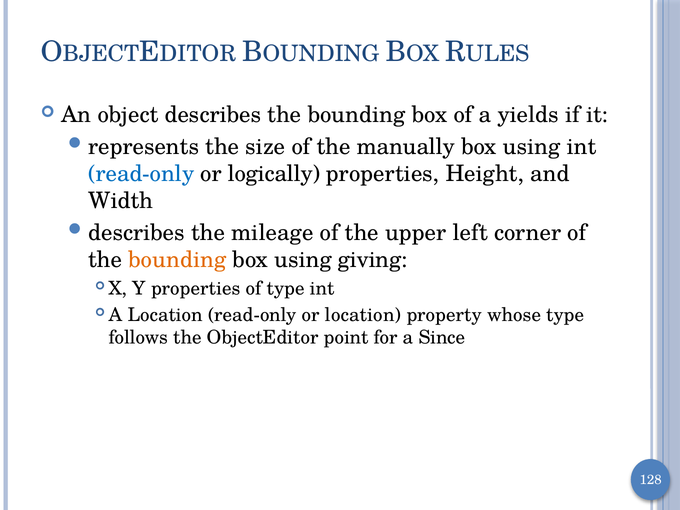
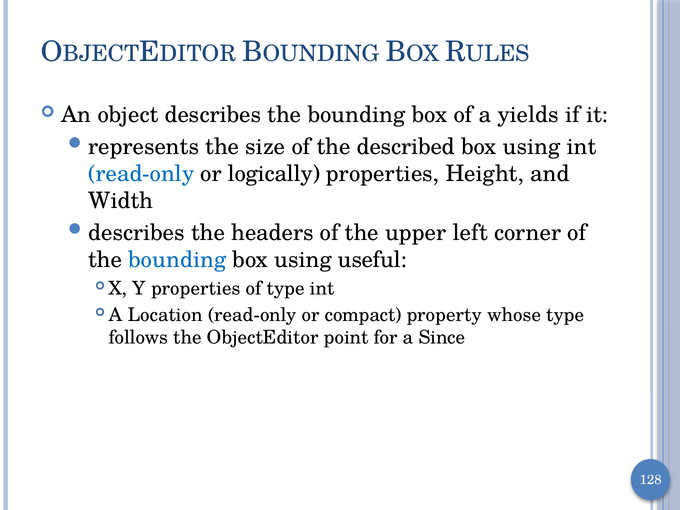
manually: manually -> described
mileage: mileage -> headers
bounding at (177, 260) colour: orange -> blue
giving: giving -> useful
or location: location -> compact
